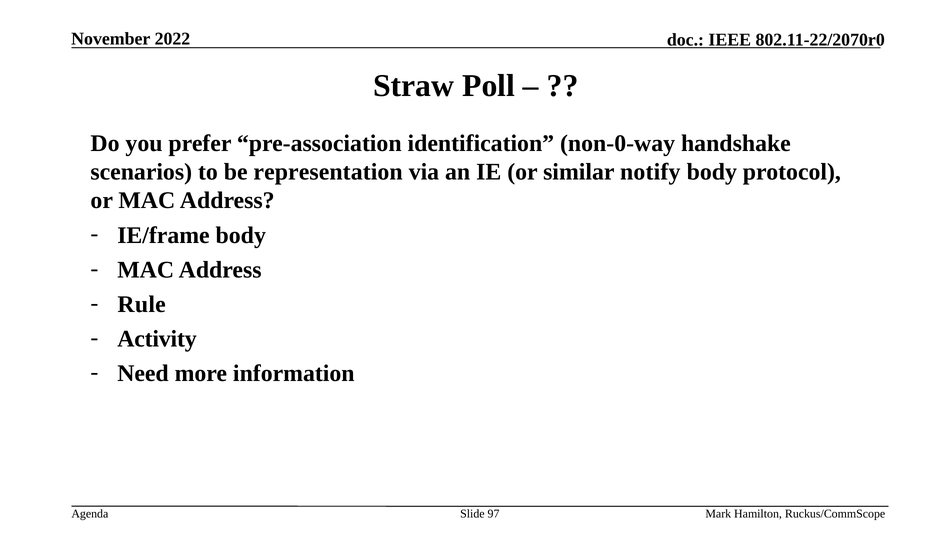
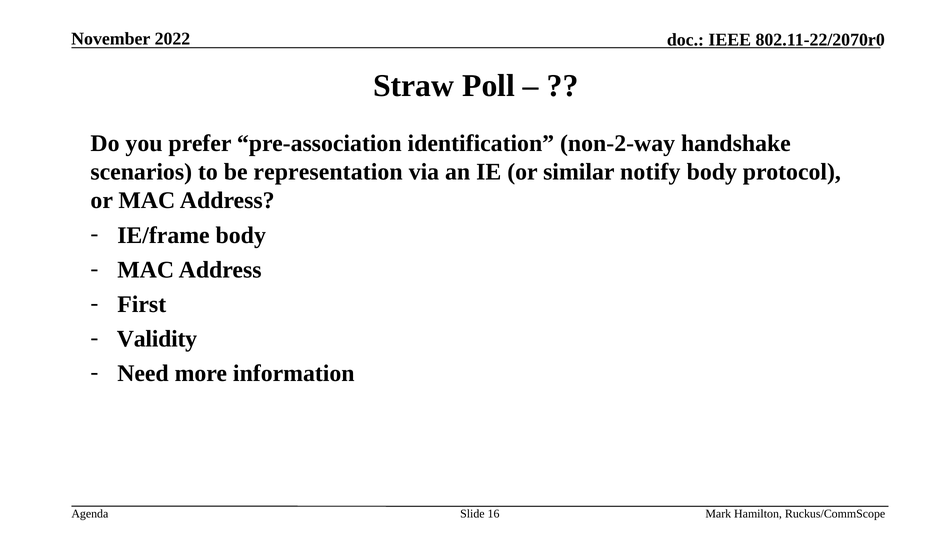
non-0-way: non-0-way -> non-2-way
Rule: Rule -> First
Activity: Activity -> Validity
97: 97 -> 16
